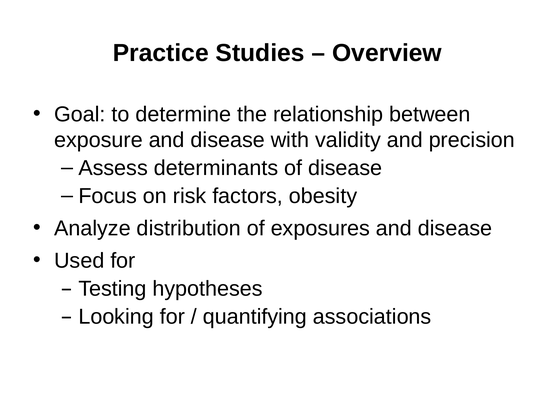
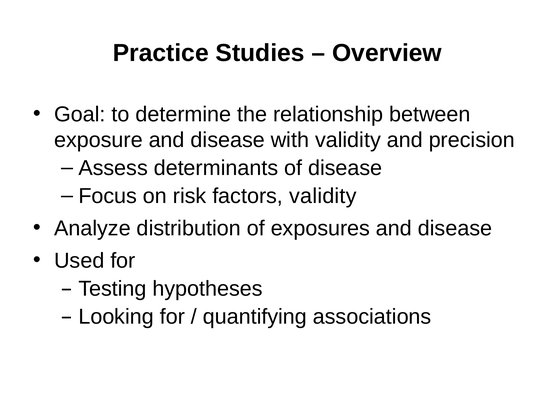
factors obesity: obesity -> validity
